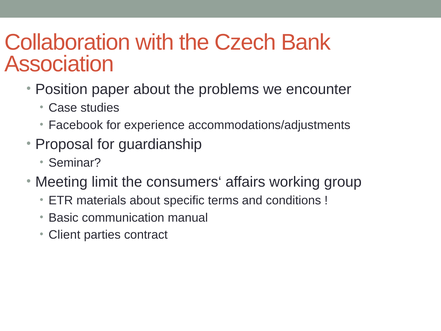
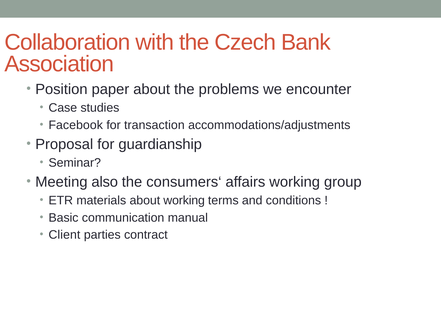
experience: experience -> transaction
limit: limit -> also
about specific: specific -> working
